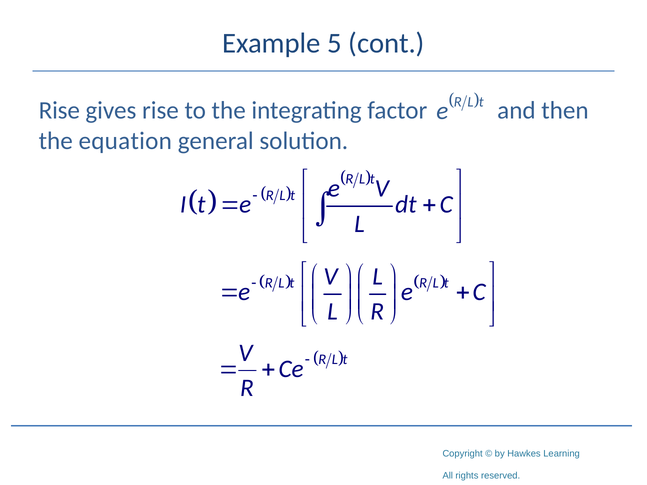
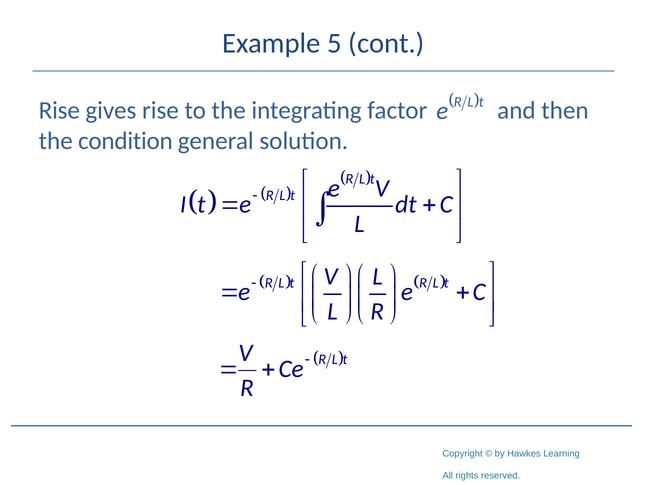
equation: equation -> condition
